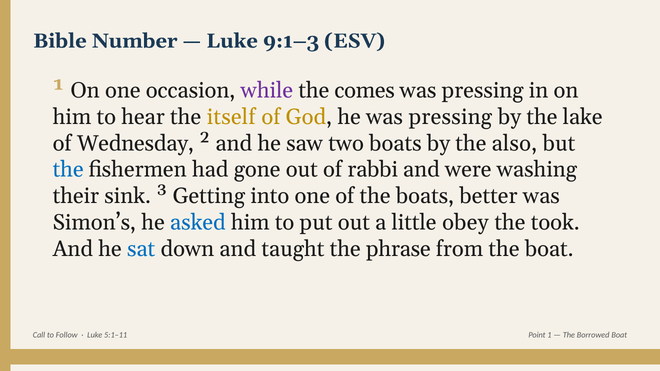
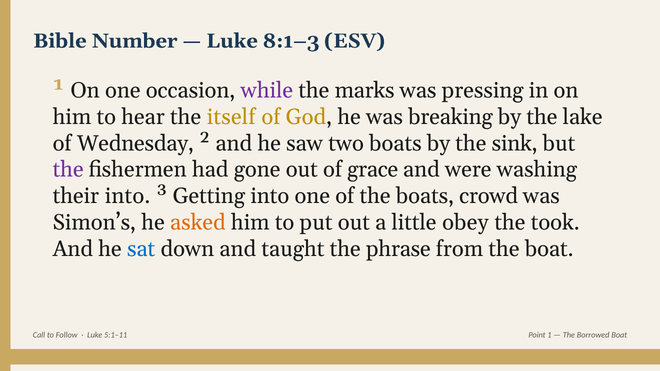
9:1–3: 9:1–3 -> 8:1–3
comes: comes -> marks
he was pressing: pressing -> breaking
also: also -> sink
the at (68, 170) colour: blue -> purple
rabbi: rabbi -> grace
their sink: sink -> into
better: better -> crowd
asked colour: blue -> orange
